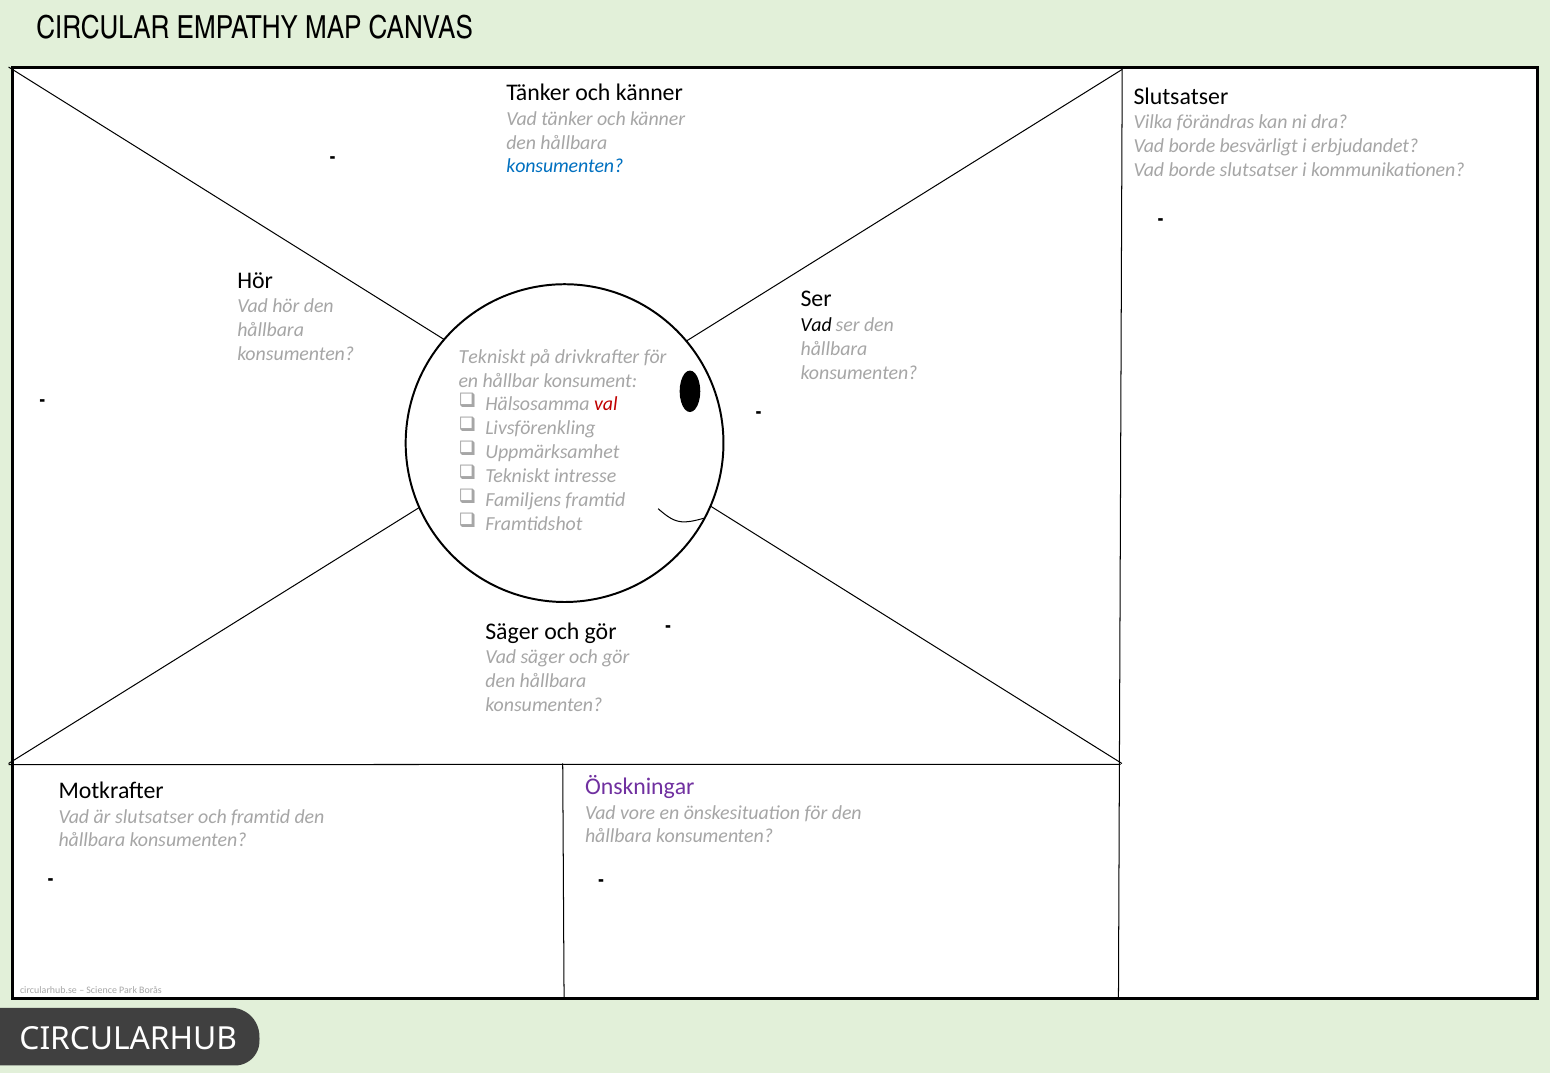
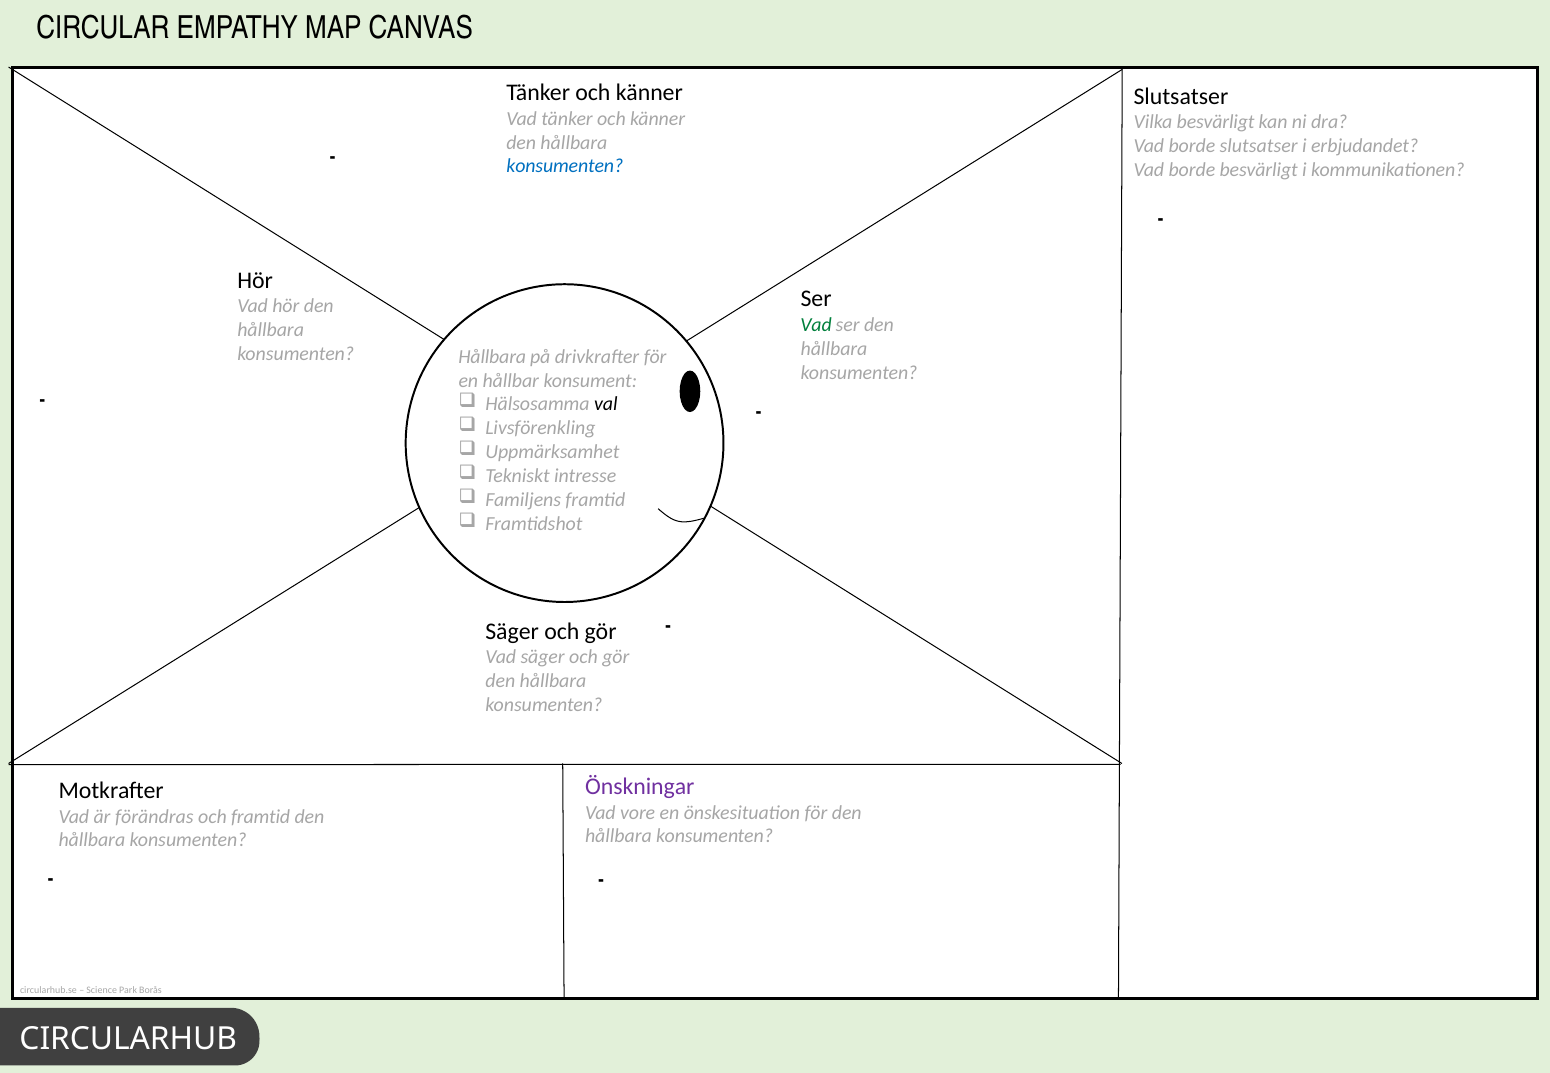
Vilka förändras: förändras -> besvärligt
borde besvärligt: besvärligt -> slutsatser
borde slutsatser: slutsatser -> besvärligt
Vad at (816, 325) colour: black -> green
Tekniskt at (492, 357): Tekniskt -> Hållbara
val colour: red -> black
är slutsatser: slutsatser -> förändras
